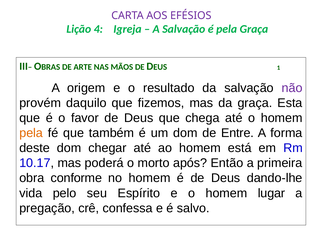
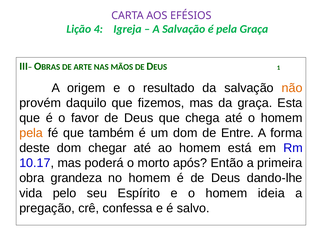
não colour: purple -> orange
conforme: conforme -> grandeza
lugar: lugar -> ideia
